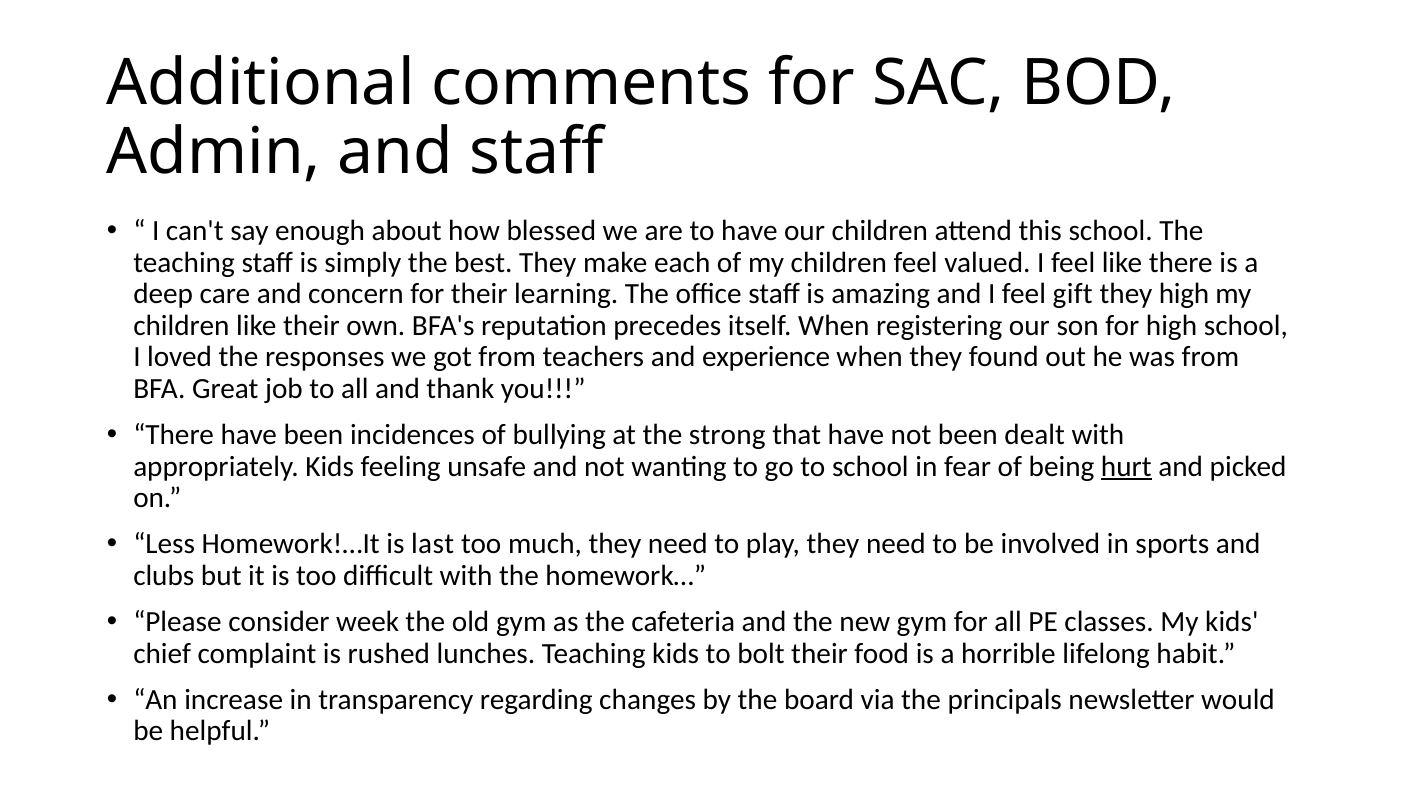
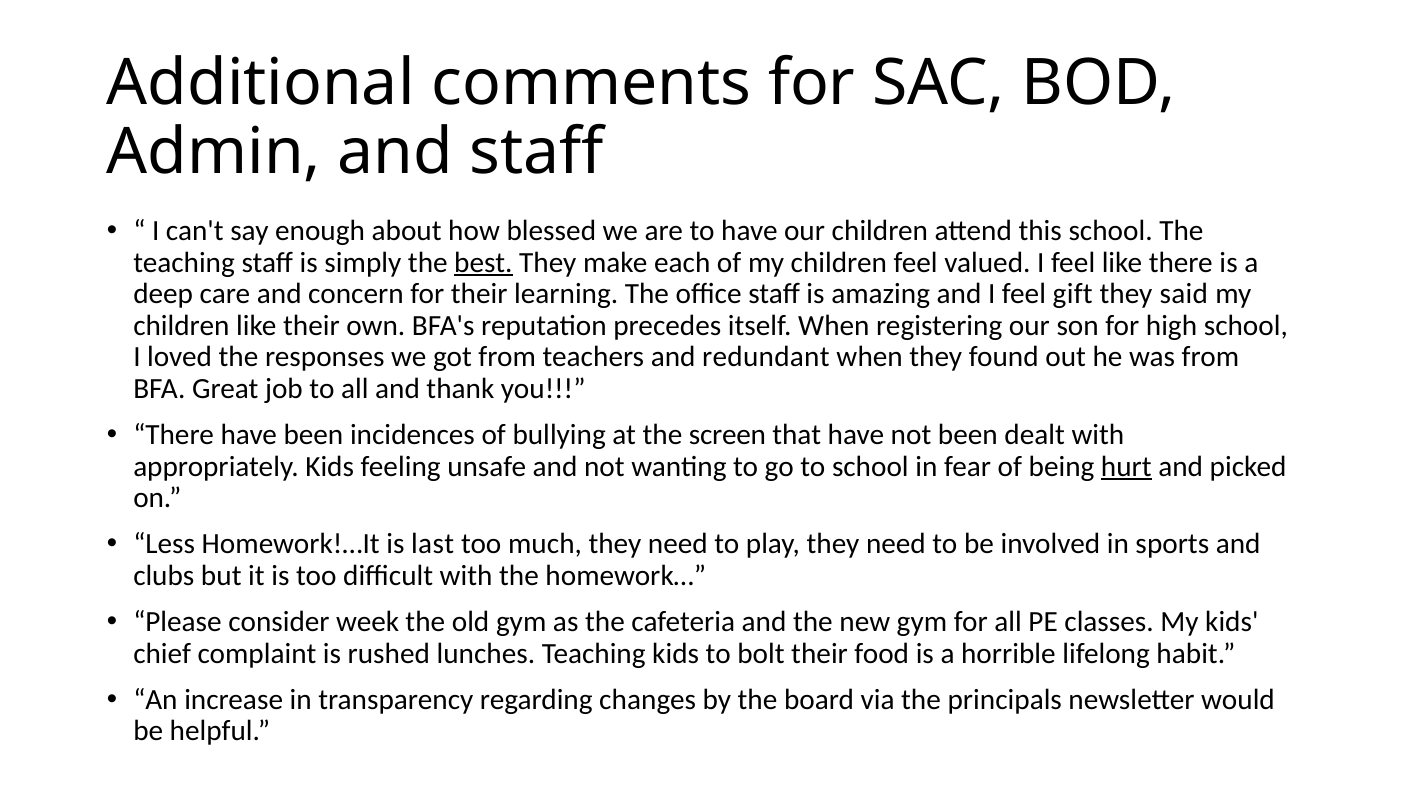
best underline: none -> present
they high: high -> said
experience: experience -> redundant
strong: strong -> screen
